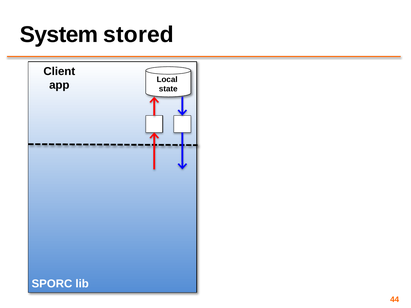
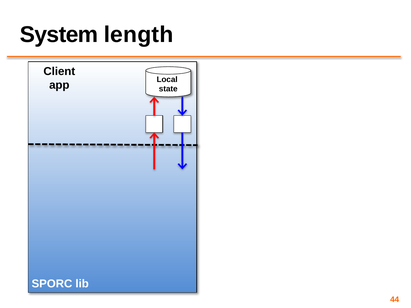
stored: stored -> length
